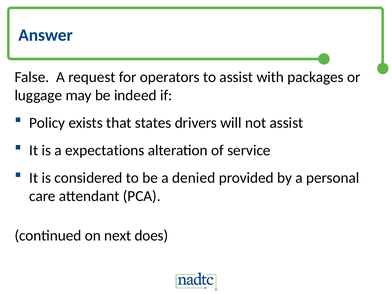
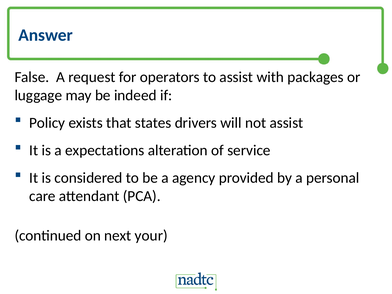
denied: denied -> agency
does: does -> your
